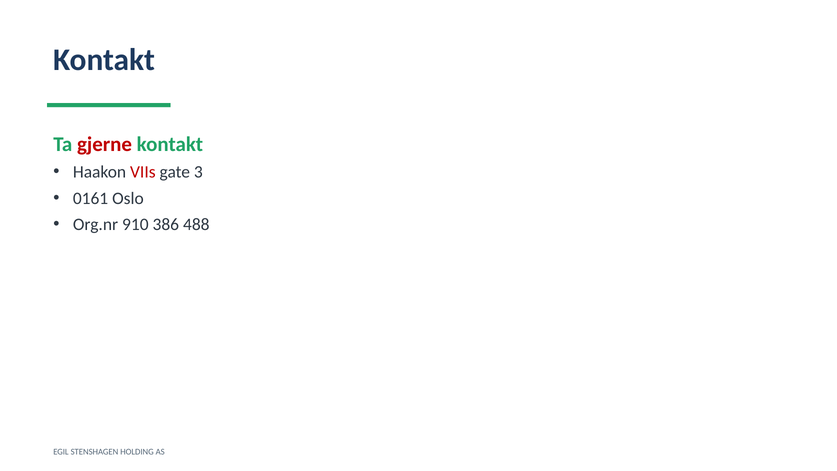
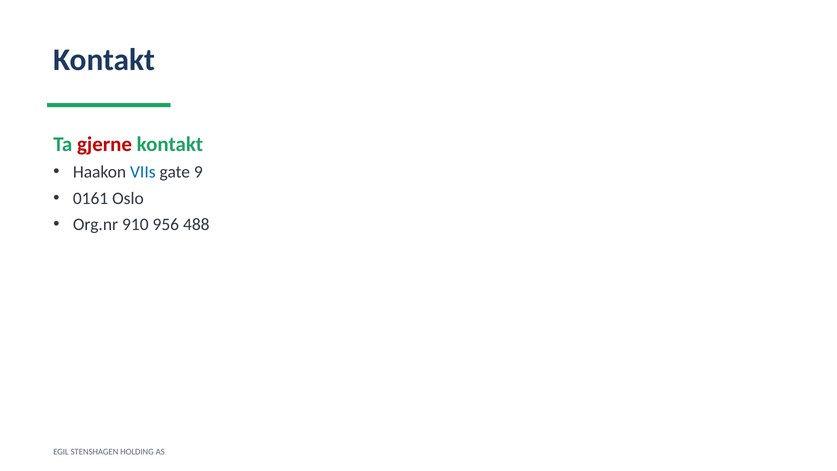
VIIs colour: red -> blue
3: 3 -> 9
386: 386 -> 956
